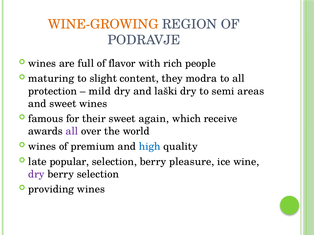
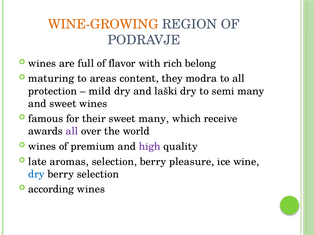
people: people -> belong
slight: slight -> areas
semi areas: areas -> many
sweet again: again -> many
high colour: blue -> purple
popular: popular -> aromas
dry at (36, 174) colour: purple -> blue
providing: providing -> according
